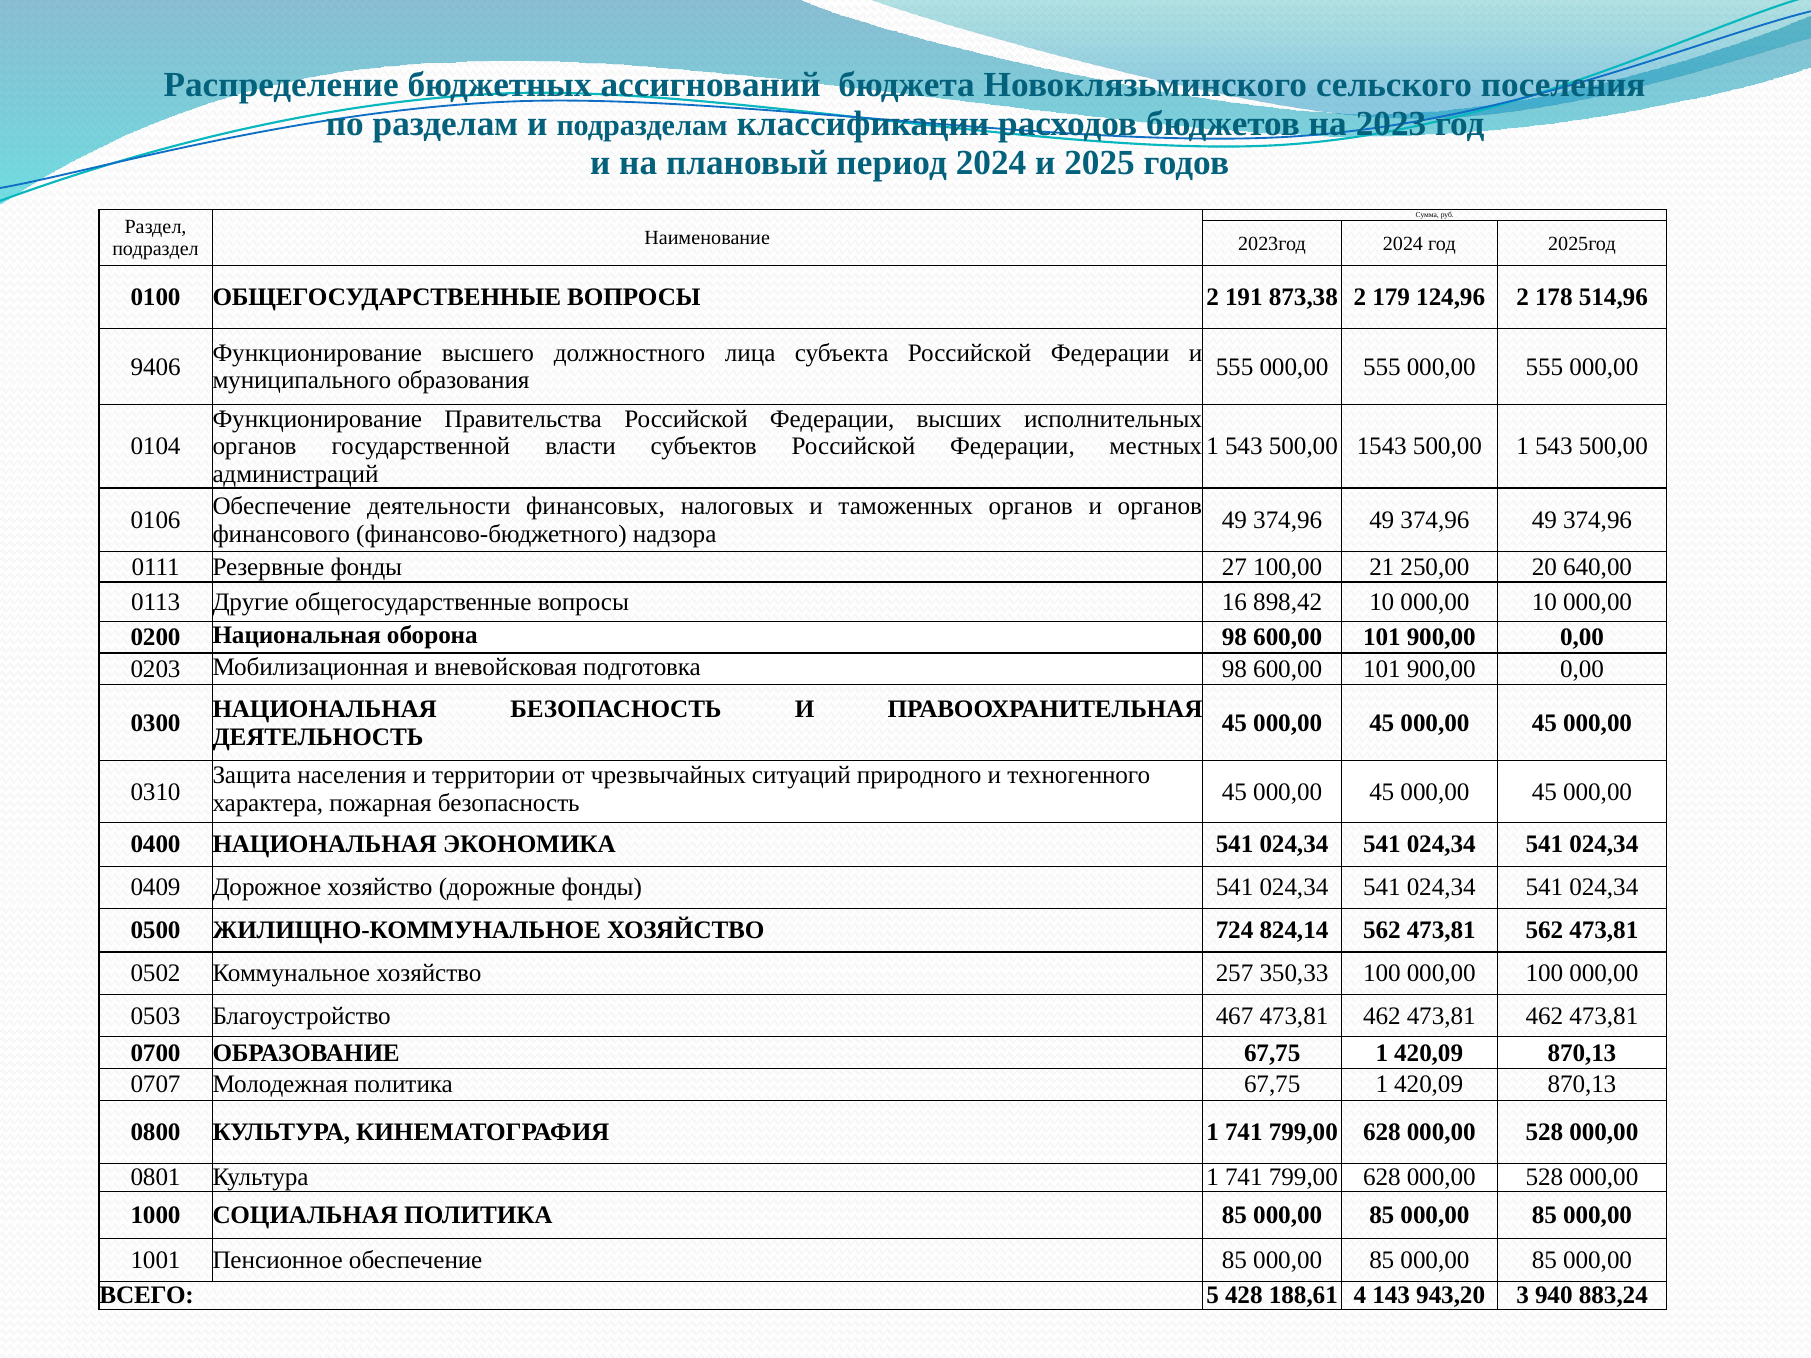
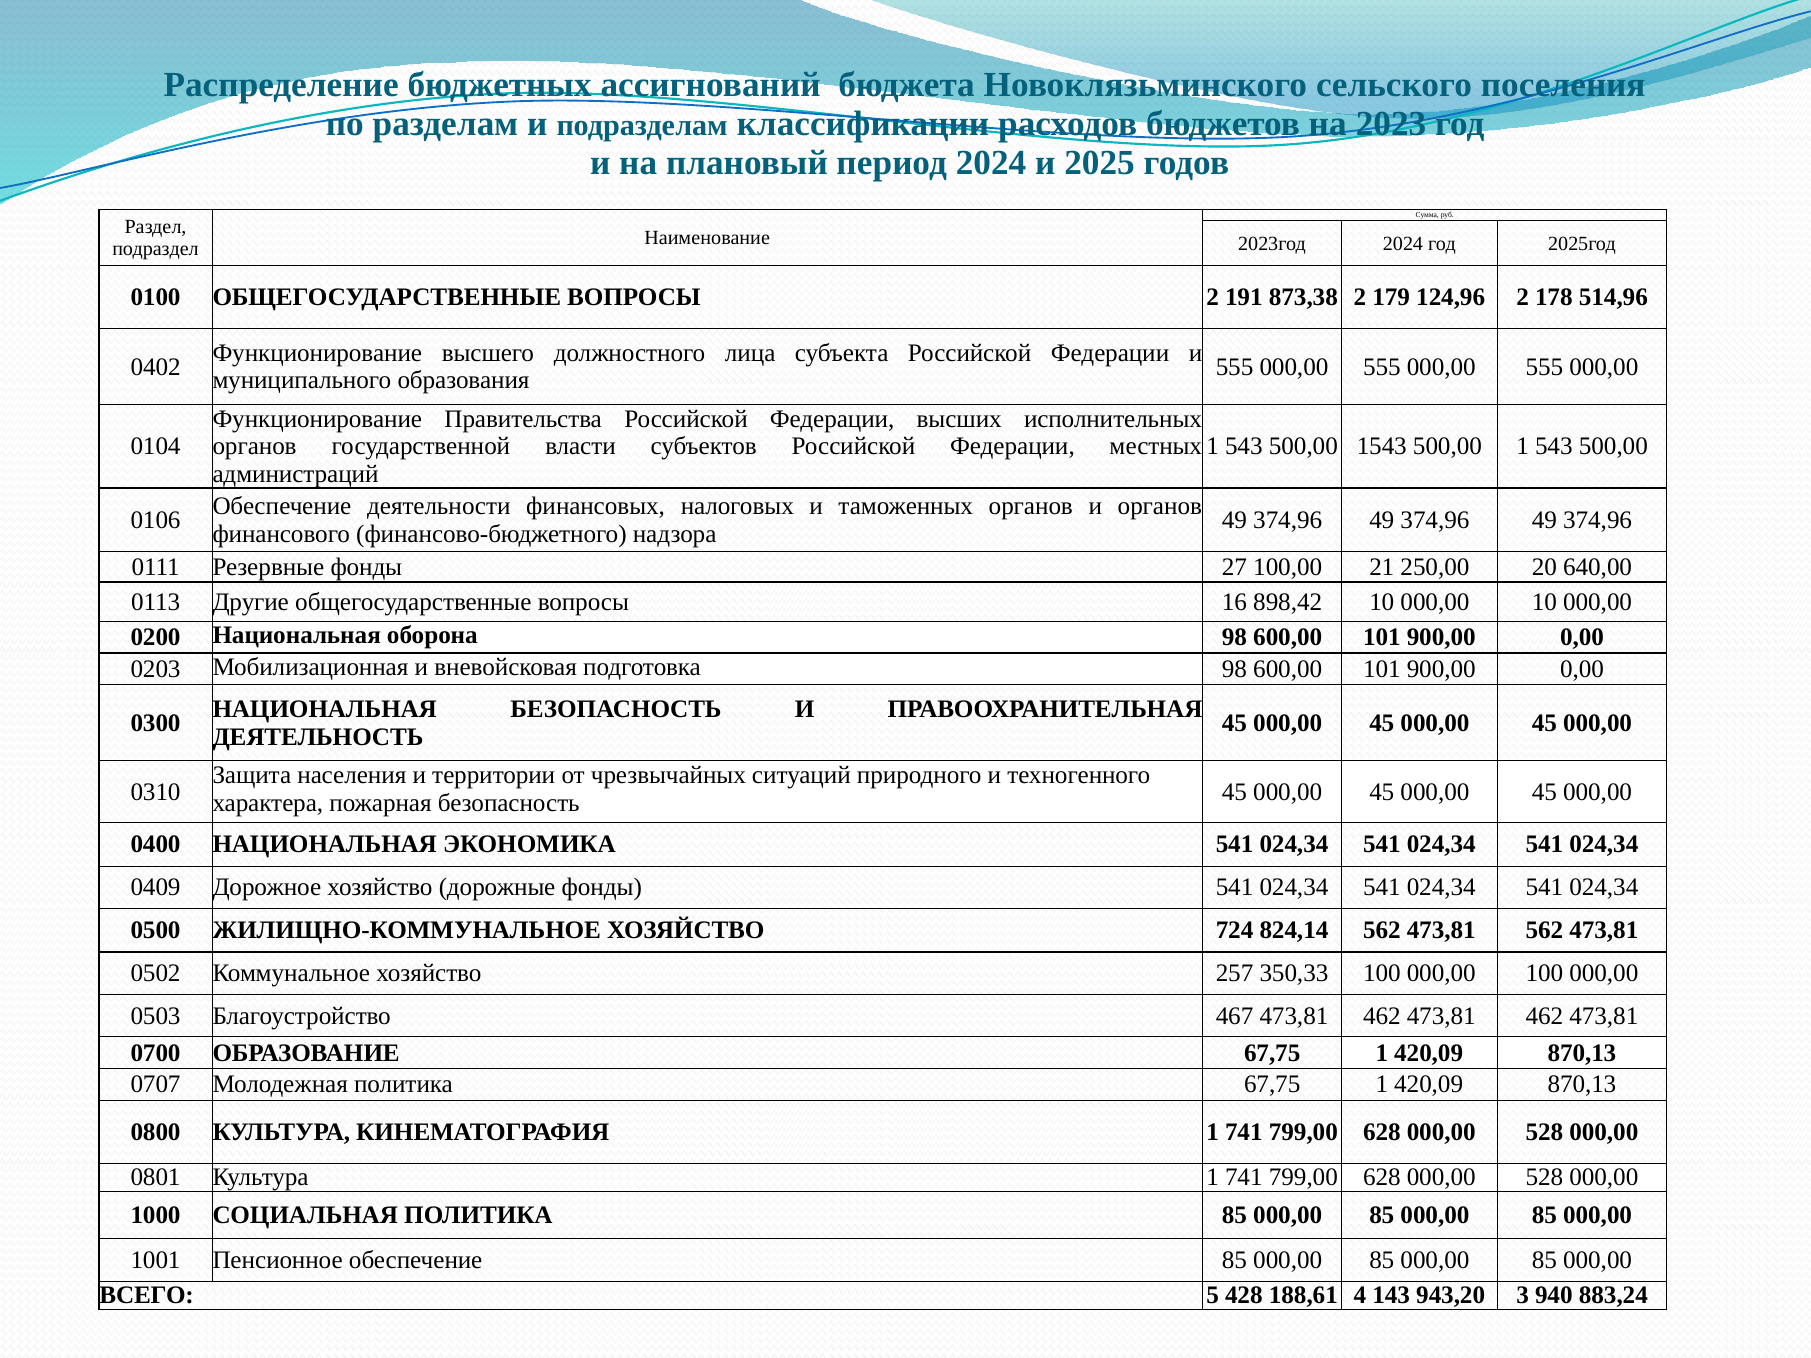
9406: 9406 -> 0402
